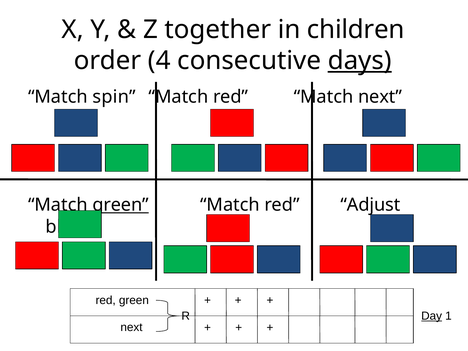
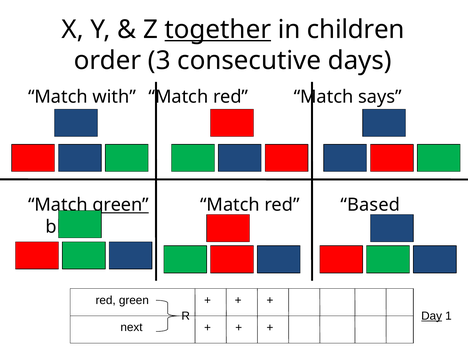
together underline: none -> present
4: 4 -> 3
days underline: present -> none
spin: spin -> with
Match next: next -> says
Adjust: Adjust -> Based
